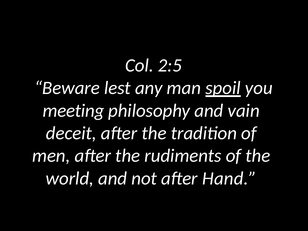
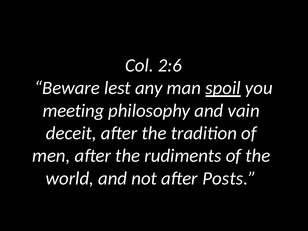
2:5: 2:5 -> 2:6
Hand: Hand -> Posts
